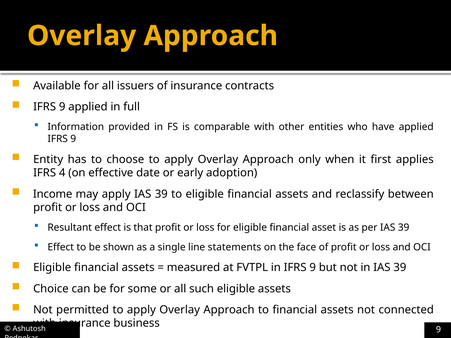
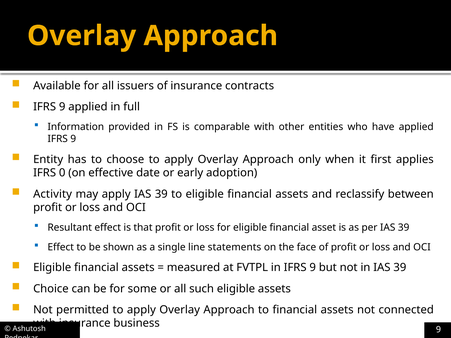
4: 4 -> 0
Income: Income -> Activity
